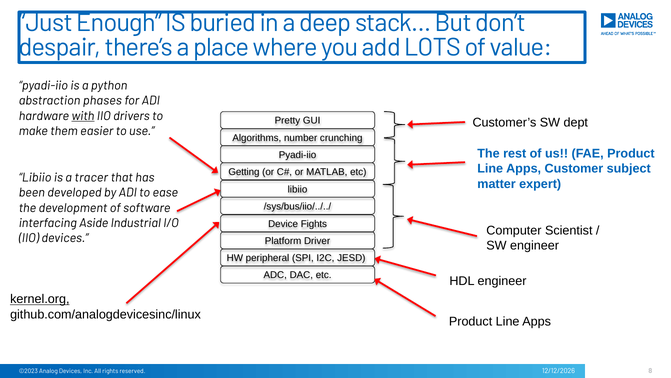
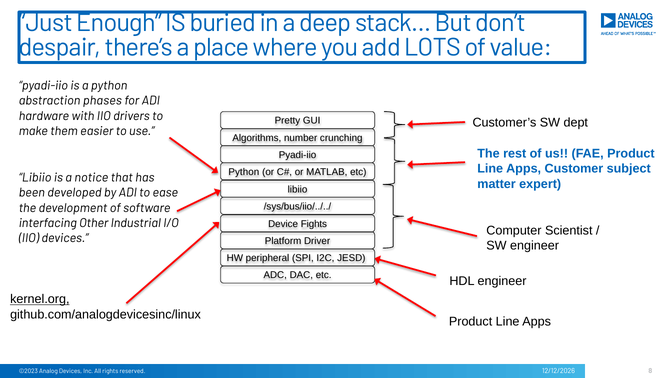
with underline: present -> none
Getting at (244, 172): Getting -> Python
tracer: tracer -> notice
Aside: Aside -> Other
